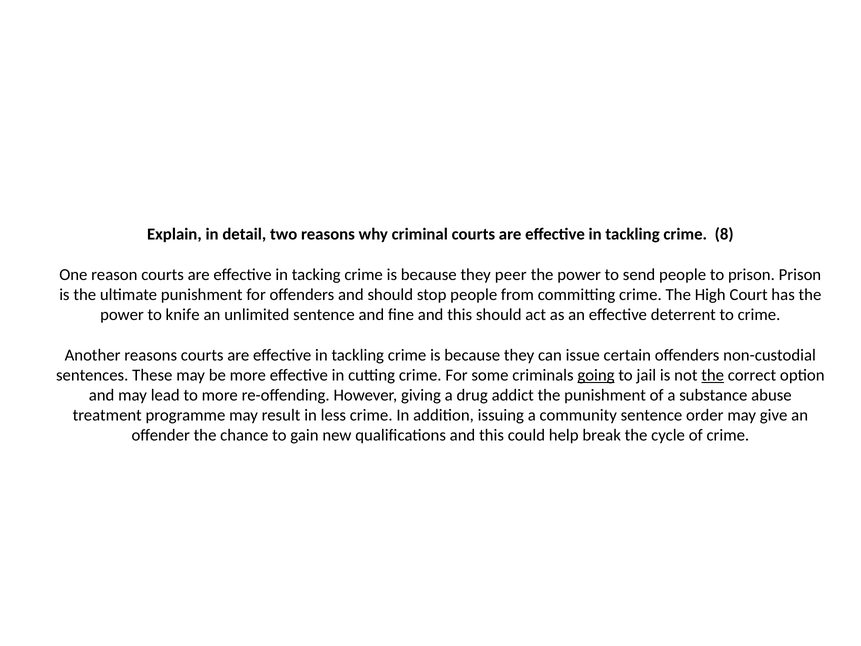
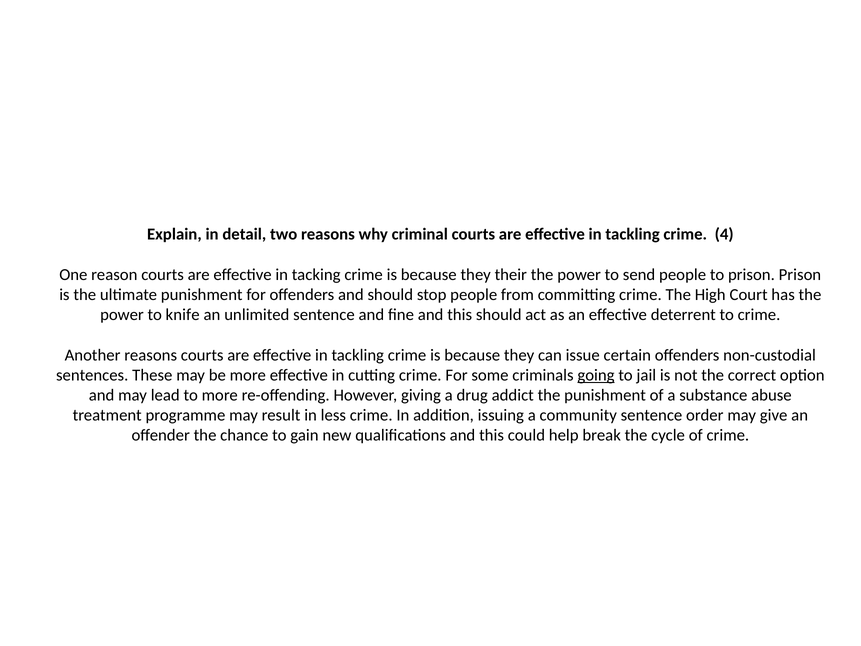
8: 8 -> 4
peer: peer -> their
the at (713, 375) underline: present -> none
